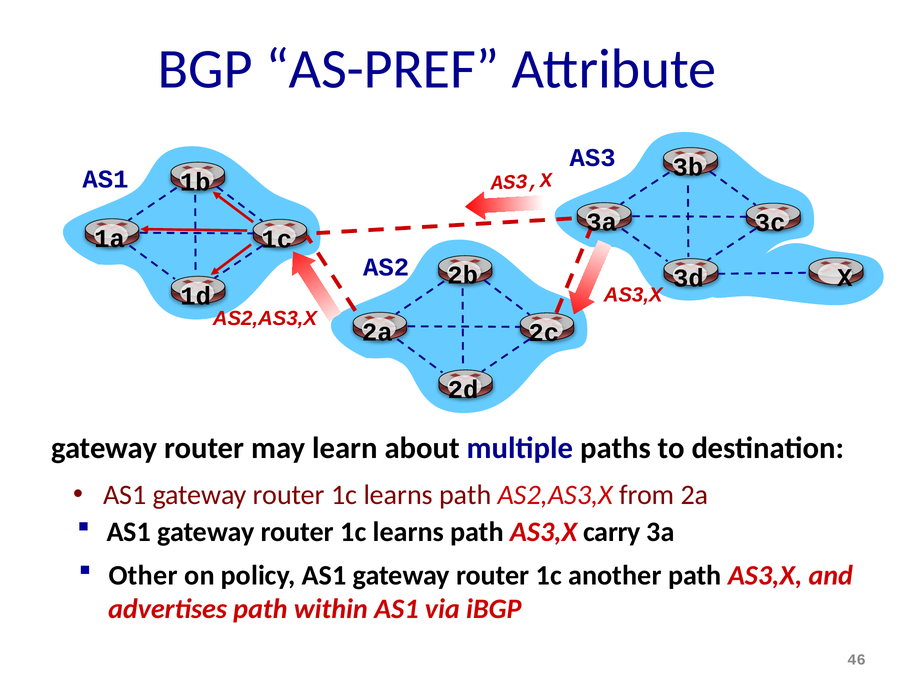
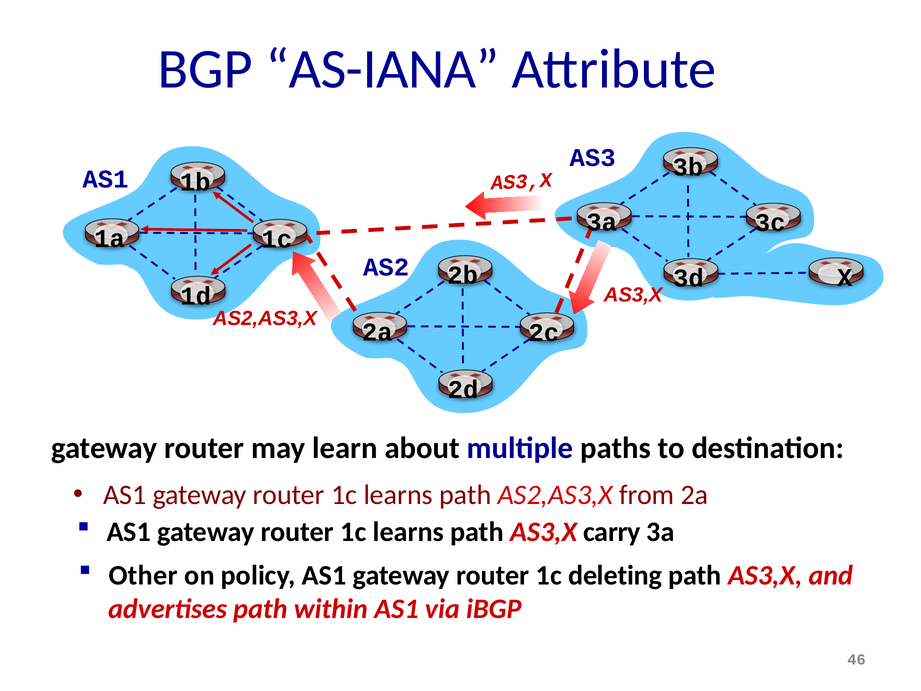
AS-PREF: AS-PREF -> AS-IANA
another: another -> deleting
